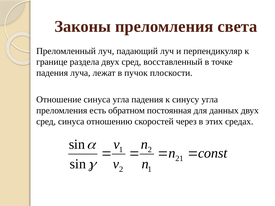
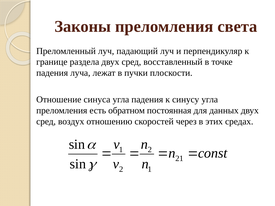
пучок: пучок -> пучки
сред синуса: синуса -> воздух
